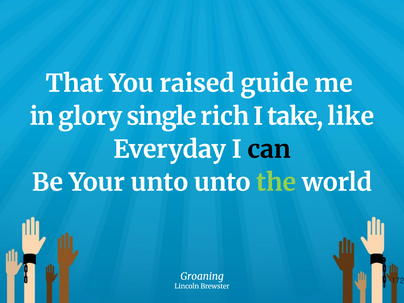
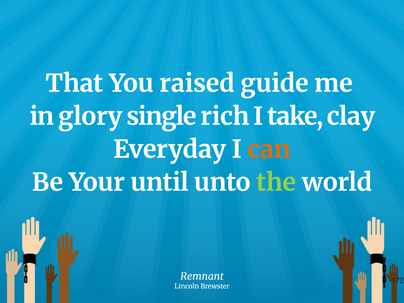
like: like -> clay
can colour: black -> orange
Your unto: unto -> until
Groaning: Groaning -> Remnant
